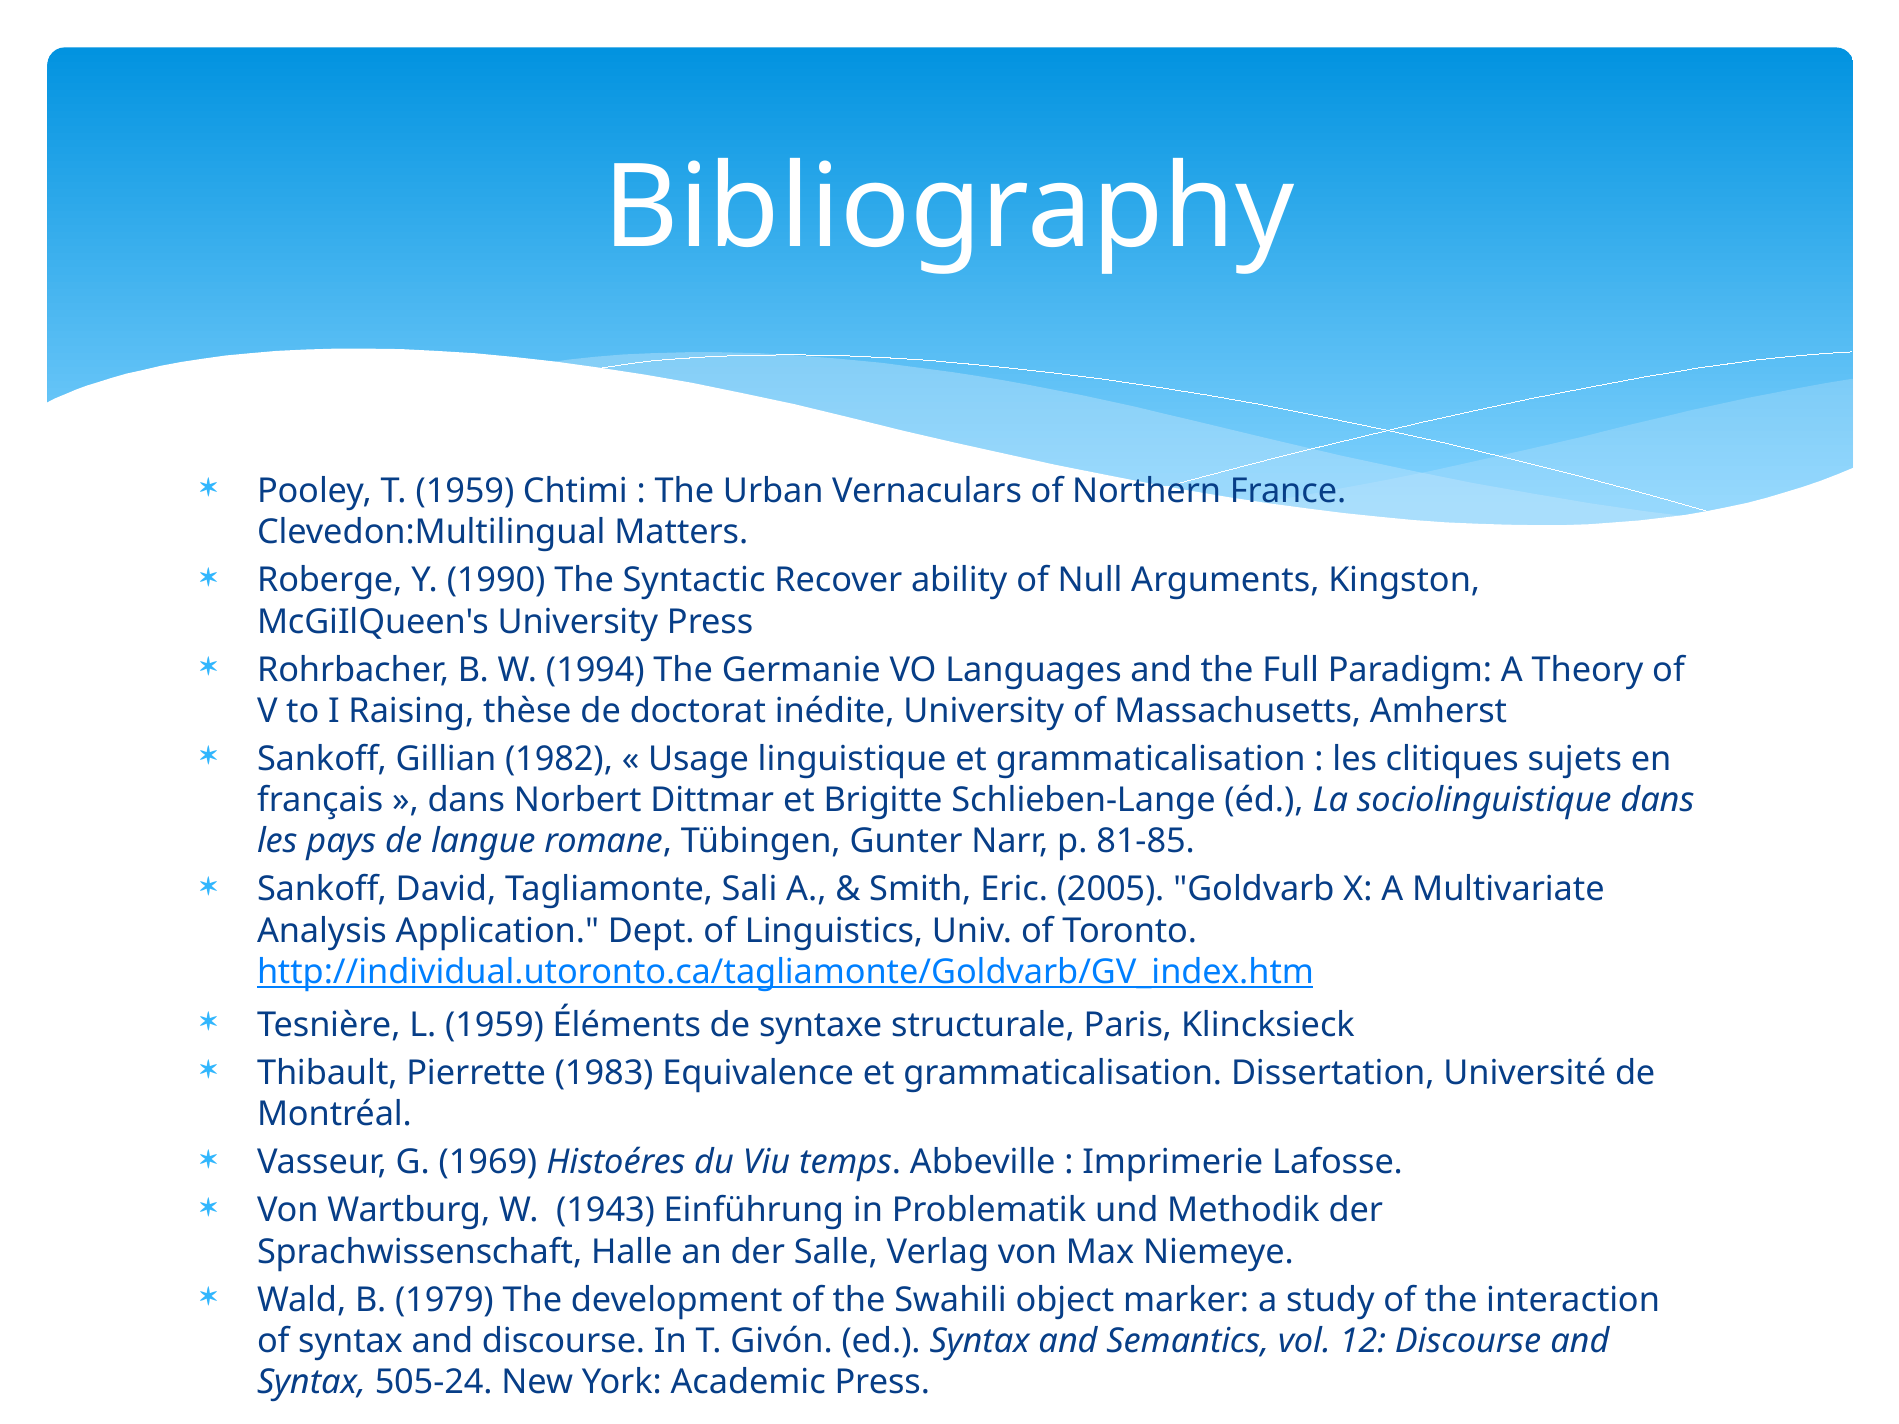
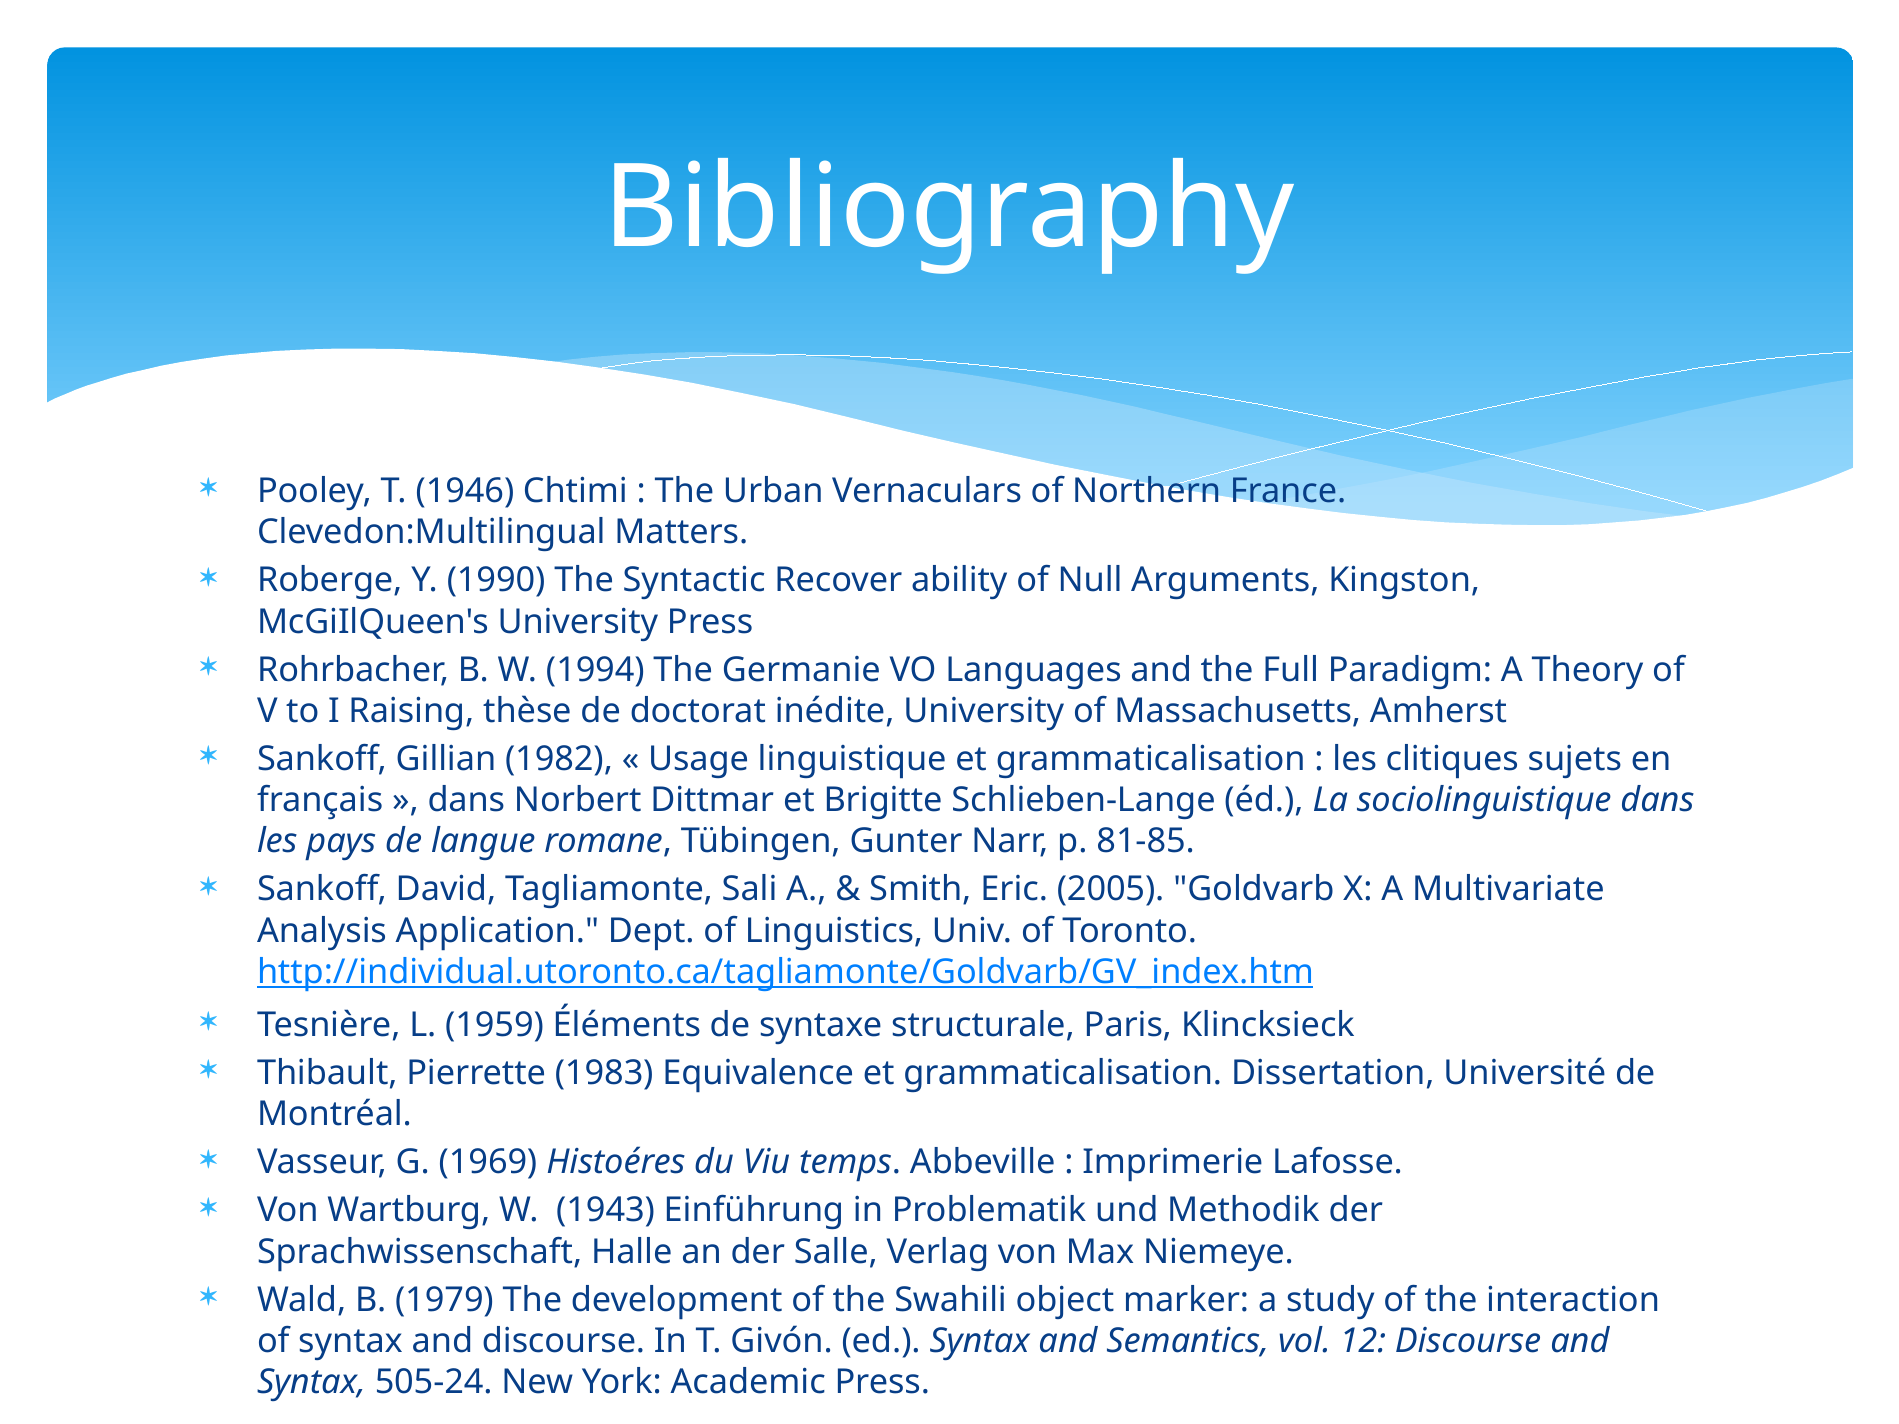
T 1959: 1959 -> 1946
